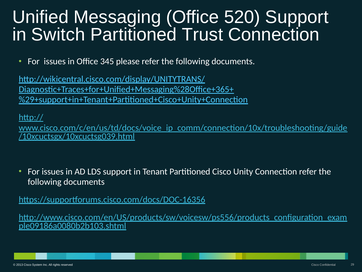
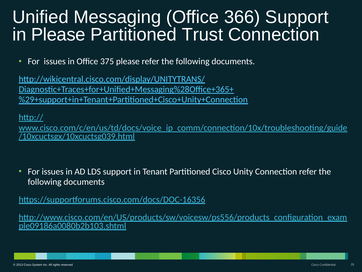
520: 520 -> 366
in Switch: Switch -> Please
345: 345 -> 375
